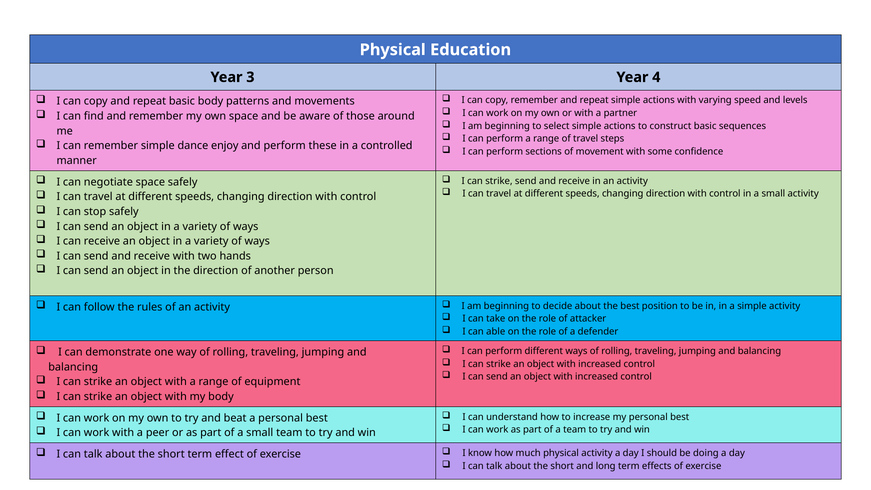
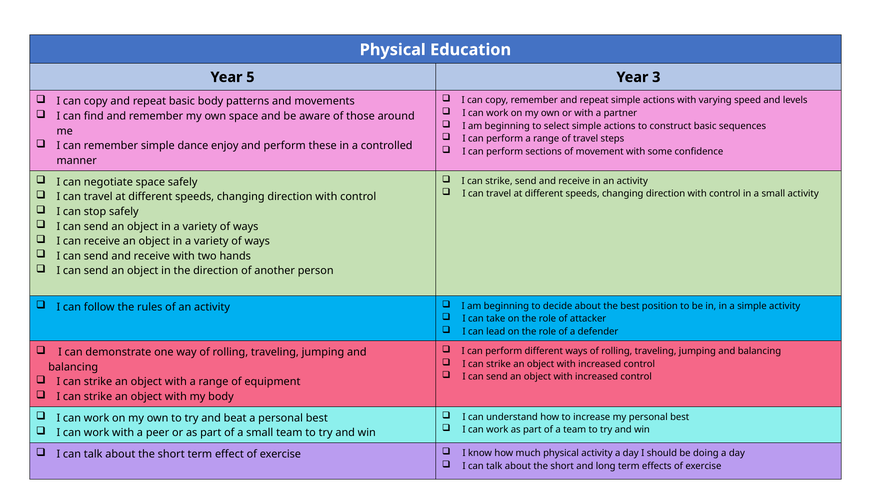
3: 3 -> 5
4: 4 -> 3
able: able -> lead
